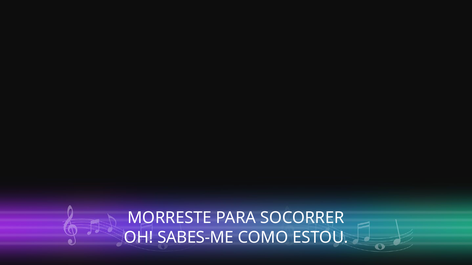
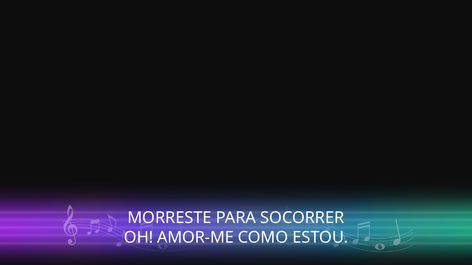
SABES-ME: SABES-ME -> AMOR-ME
